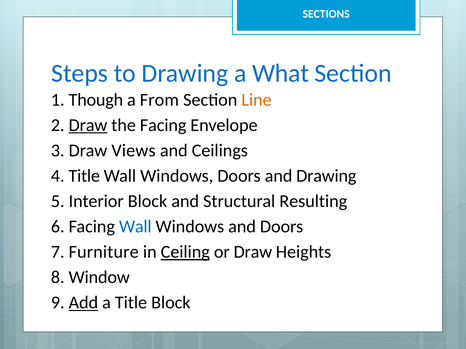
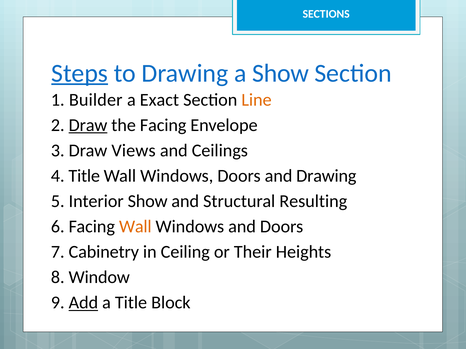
Steps underline: none -> present
a What: What -> Show
Though: Though -> Builder
From: From -> Exact
Interior Block: Block -> Show
Wall at (135, 227) colour: blue -> orange
Furniture: Furniture -> Cabinetry
Ceiling underline: present -> none
or Draw: Draw -> Their
